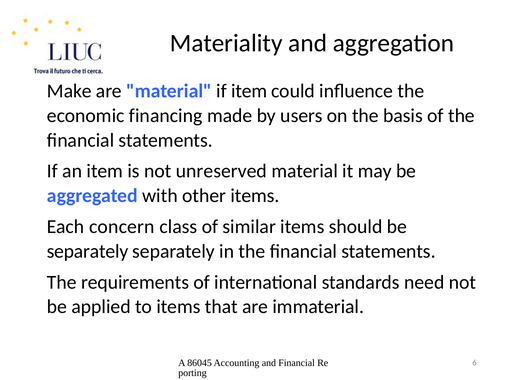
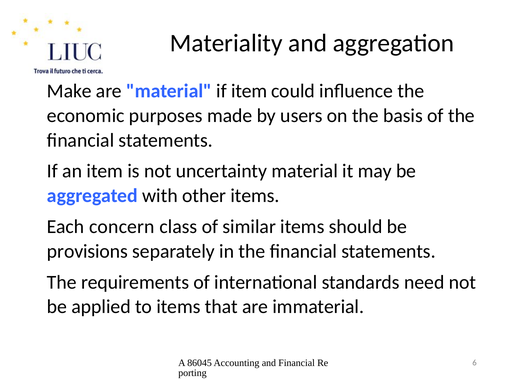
financing: financing -> purposes
unreserved: unreserved -> uncertainty
separately at (88, 251): separately -> provisions
